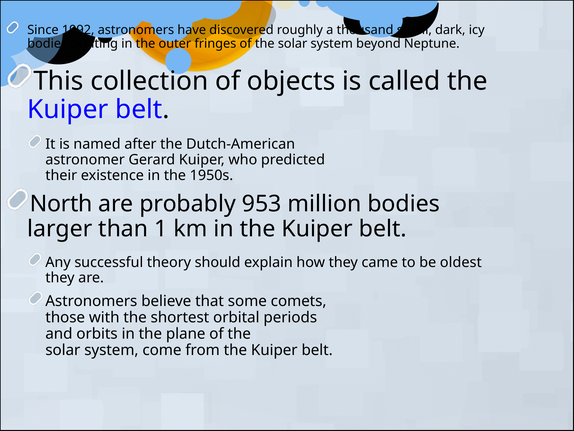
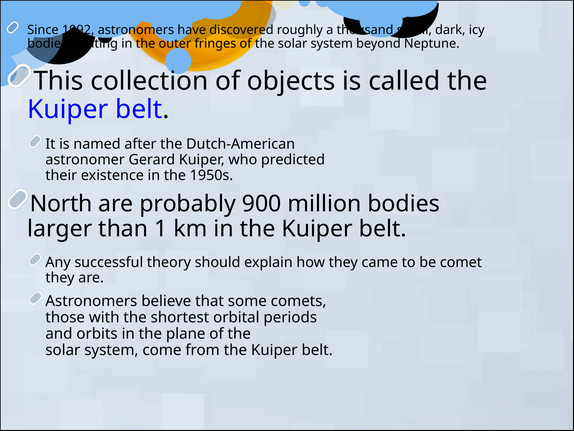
953: 953 -> 900
oldest: oldest -> comet
